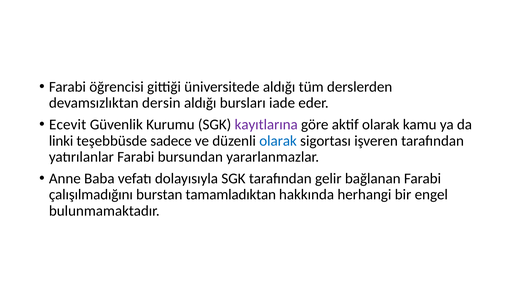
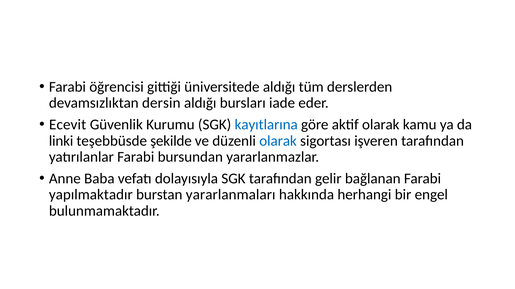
kayıtlarına colour: purple -> blue
sadece: sadece -> şekilde
çalışılmadığını: çalışılmadığını -> yapılmaktadır
tamamladıktan: tamamladıktan -> yararlanmaları
